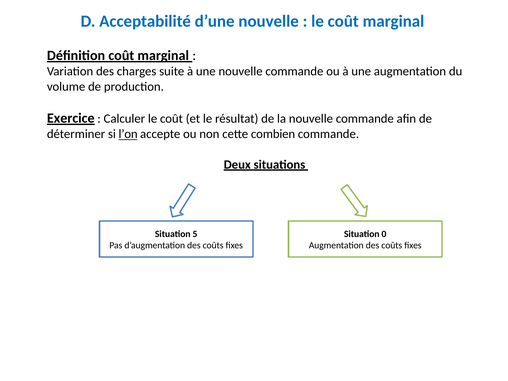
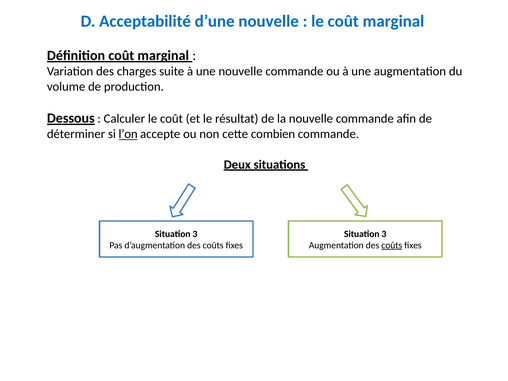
Exercice: Exercice -> Dessous
5 at (195, 234): 5 -> 3
0 at (384, 234): 0 -> 3
coûts at (392, 245) underline: none -> present
